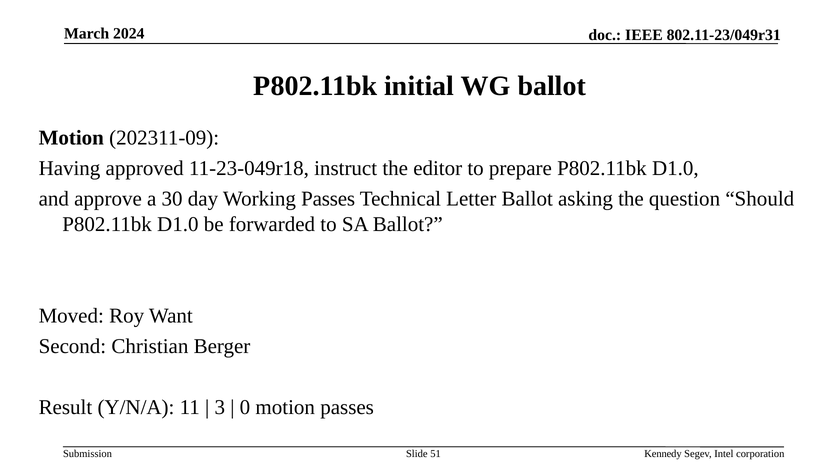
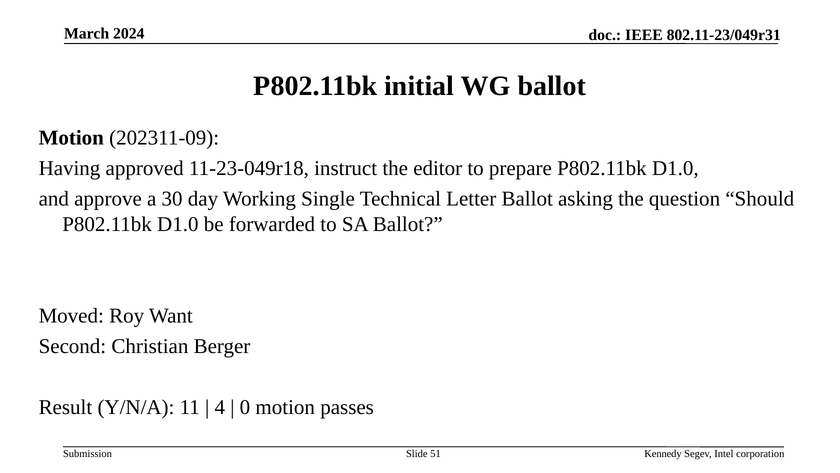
Working Passes: Passes -> Single
3: 3 -> 4
